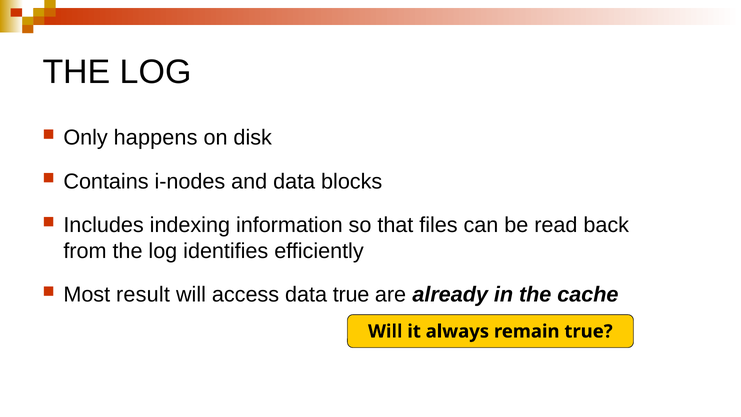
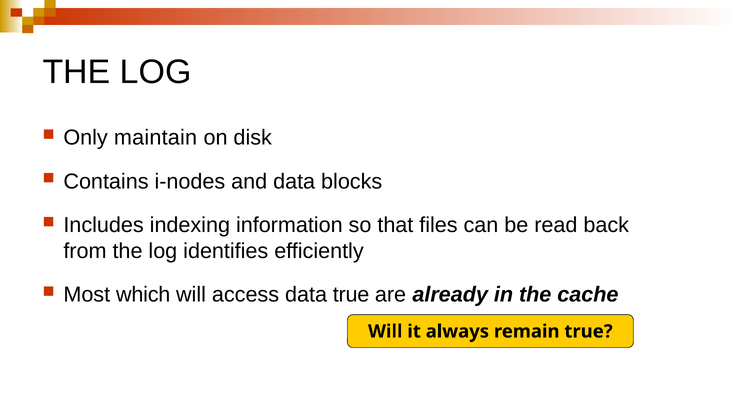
happens: happens -> maintain
result: result -> which
